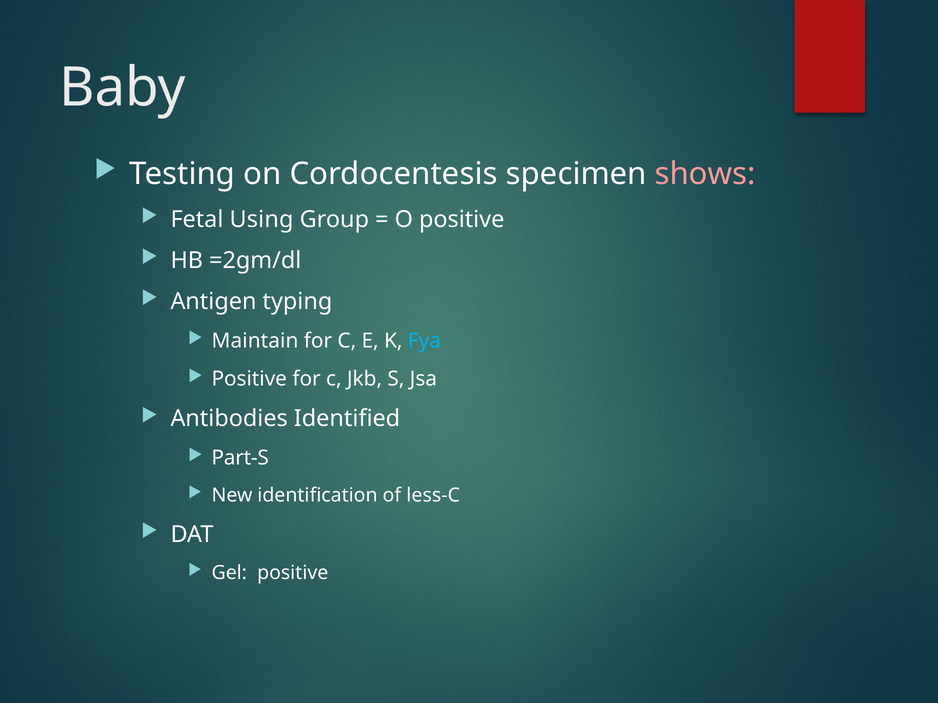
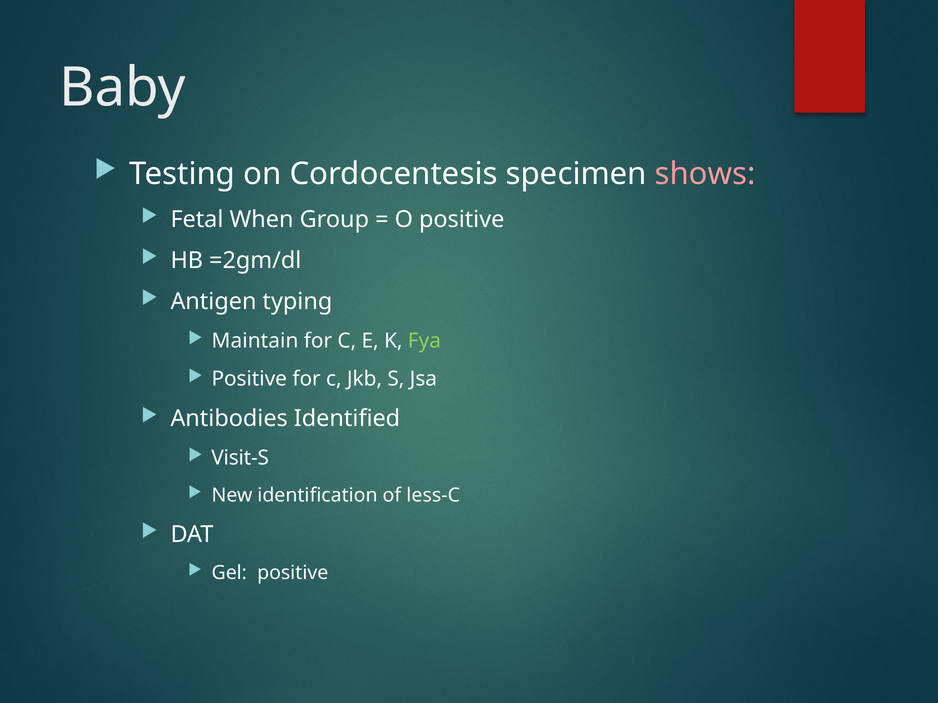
Using: Using -> When
Fya colour: light blue -> light green
Part-S: Part-S -> Visit-S
